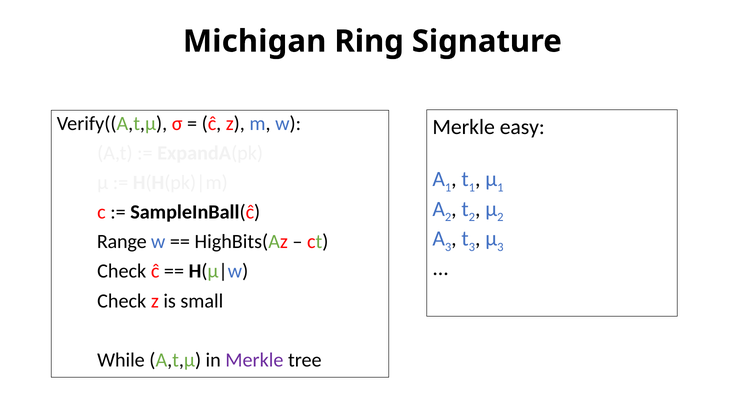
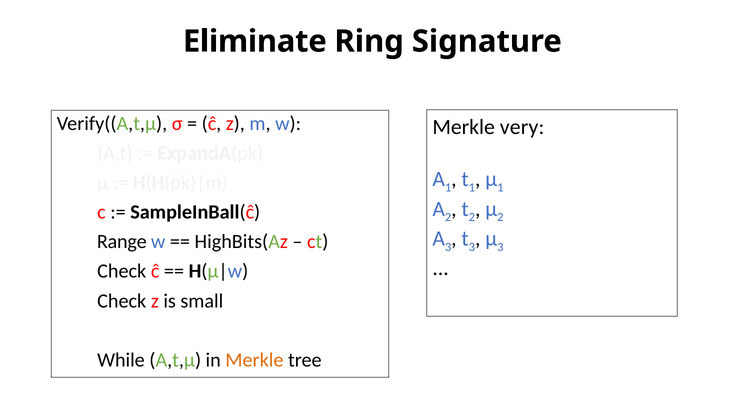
Michigan: Michigan -> Eliminate
easy: easy -> very
Merkle at (254, 360) colour: purple -> orange
